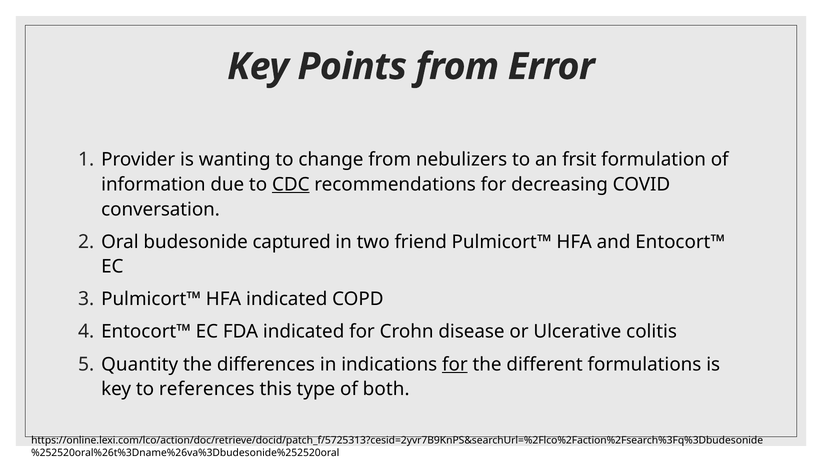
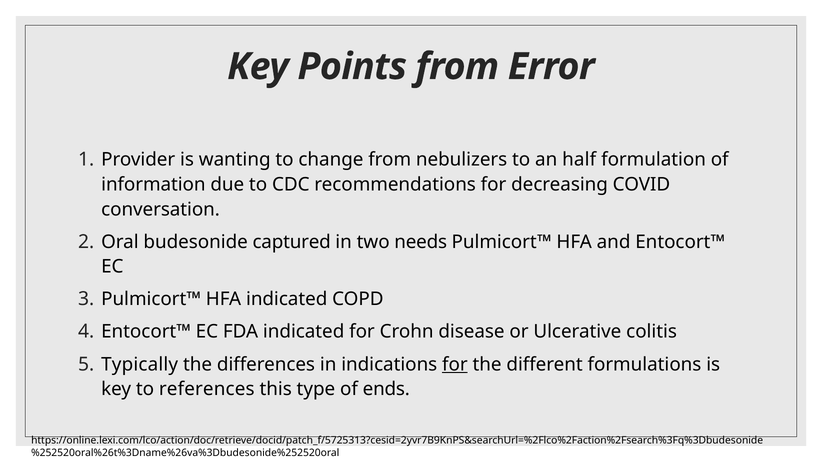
frsit: frsit -> half
CDC underline: present -> none
friend: friend -> needs
Quantity: Quantity -> Typically
both: both -> ends
